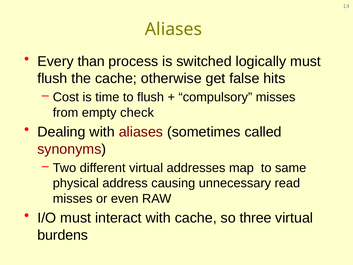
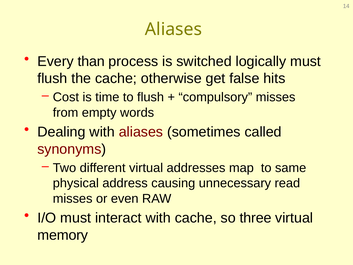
check: check -> words
burdens: burdens -> memory
